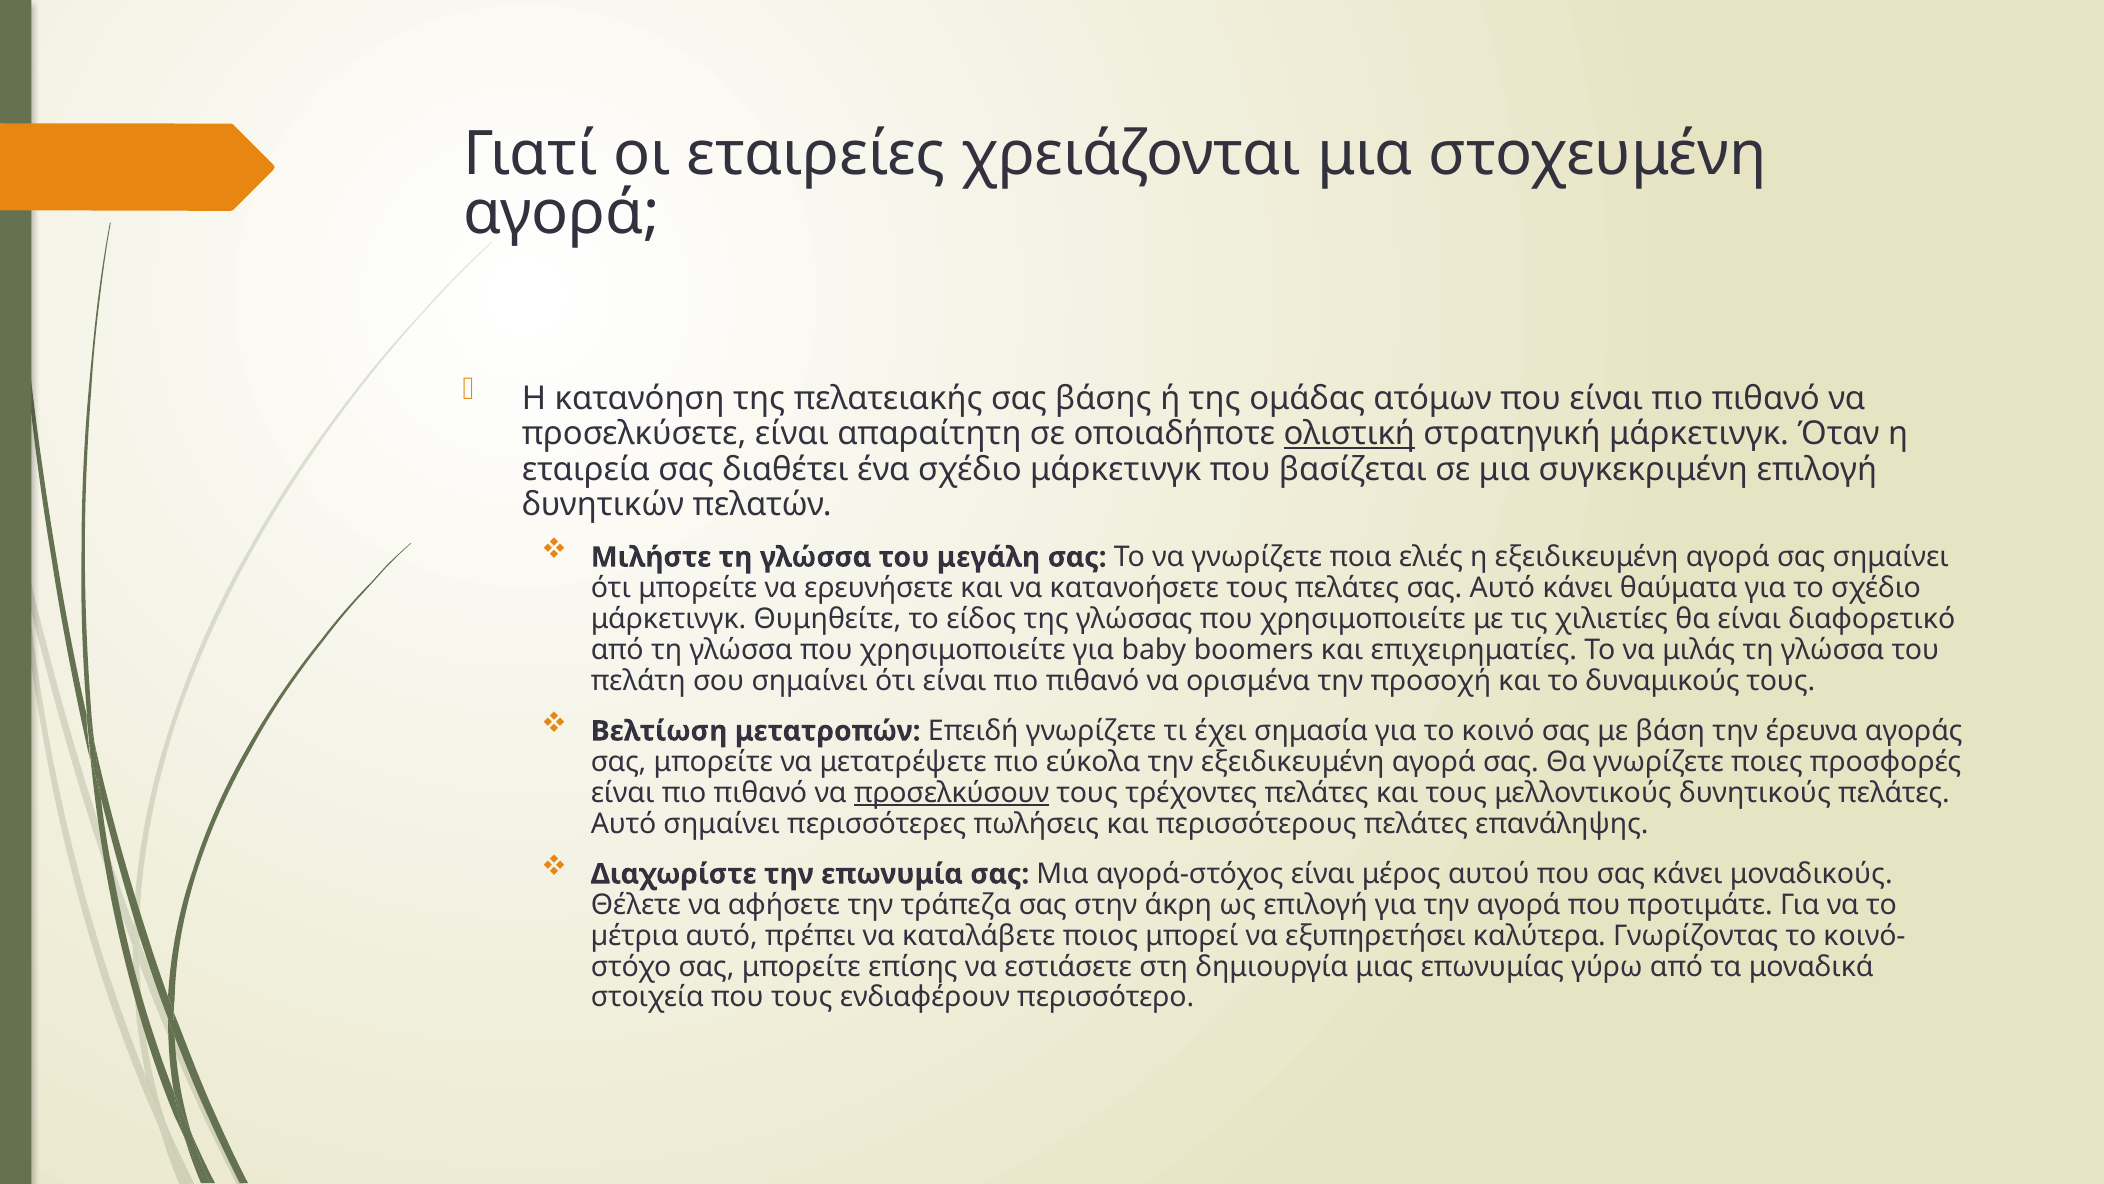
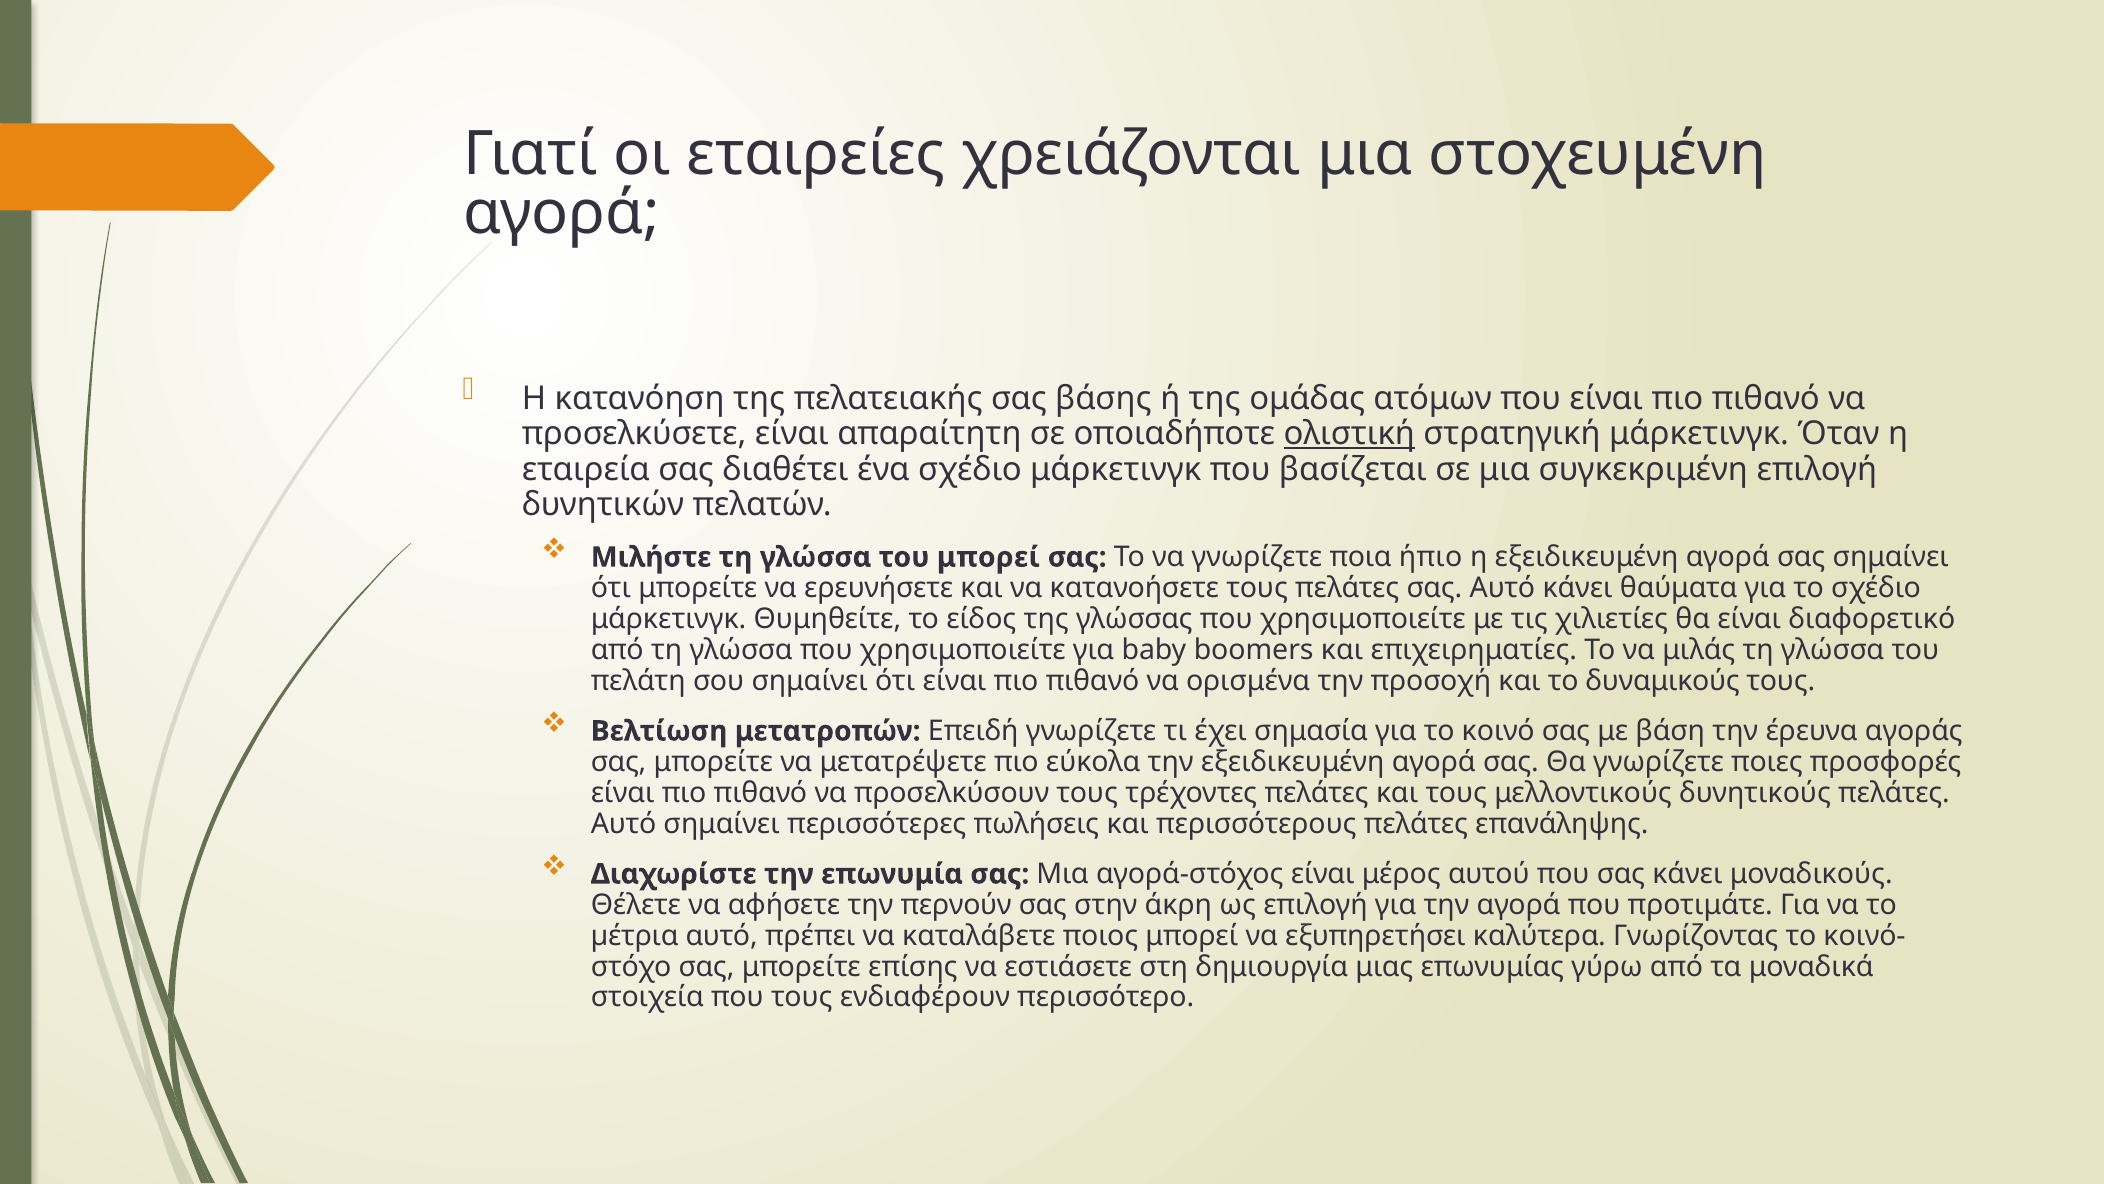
του μεγάλη: μεγάλη -> μπορεί
ελιές: ελιές -> ήπιο
προσελκύσουν underline: present -> none
τράπεζα: τράπεζα -> περνούν
